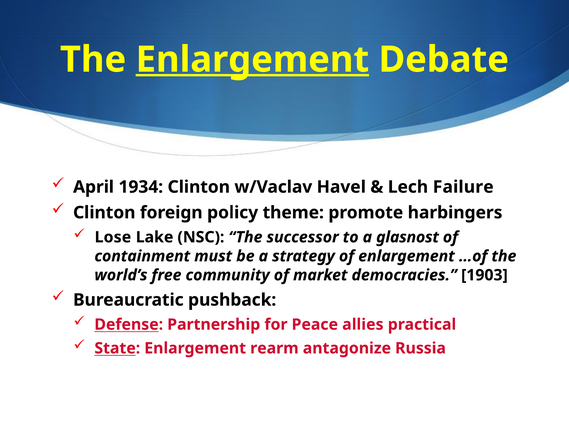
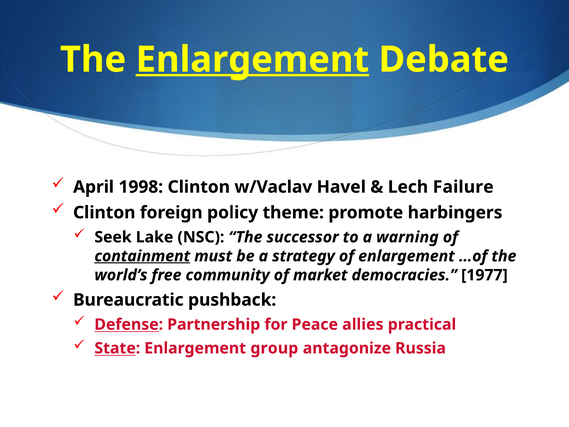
1934: 1934 -> 1998
Lose: Lose -> Seek
glasnost: glasnost -> warning
containment underline: none -> present
1903: 1903 -> 1977
rearm: rearm -> group
